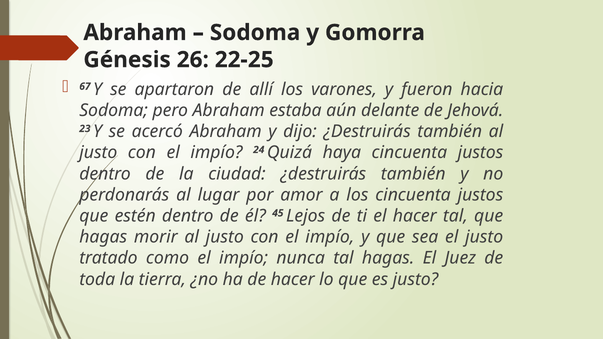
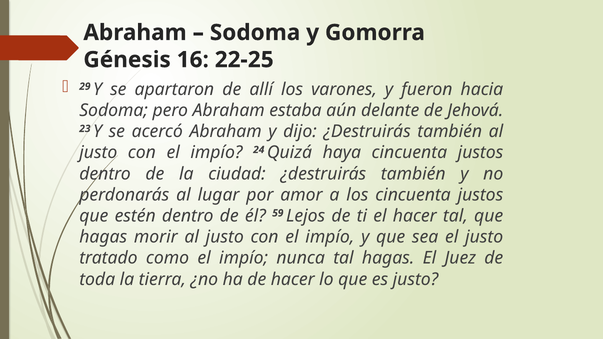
26: 26 -> 16
67: 67 -> 29
45: 45 -> 59
